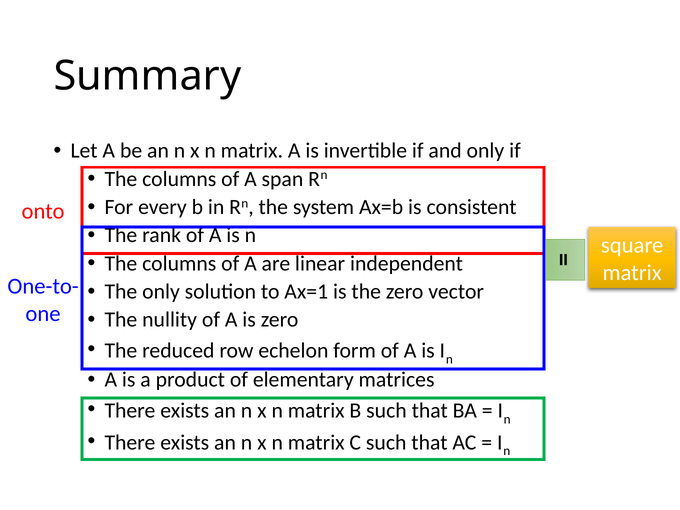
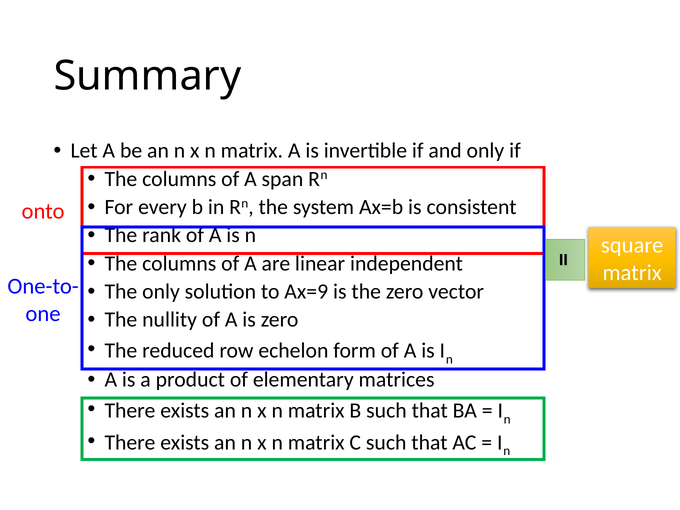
Ax=1: Ax=1 -> Ax=9
